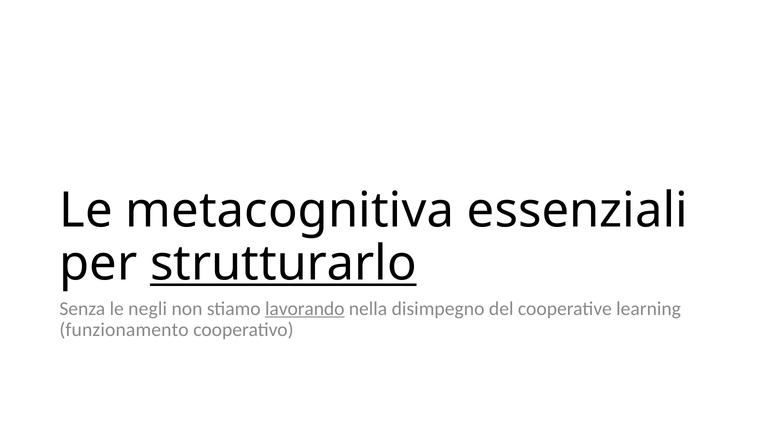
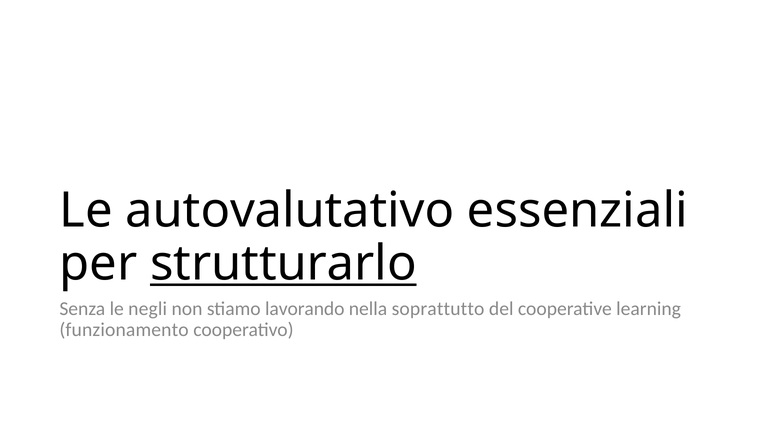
metacognitiva: metacognitiva -> autovalutativo
lavorando underline: present -> none
disimpegno: disimpegno -> soprattutto
